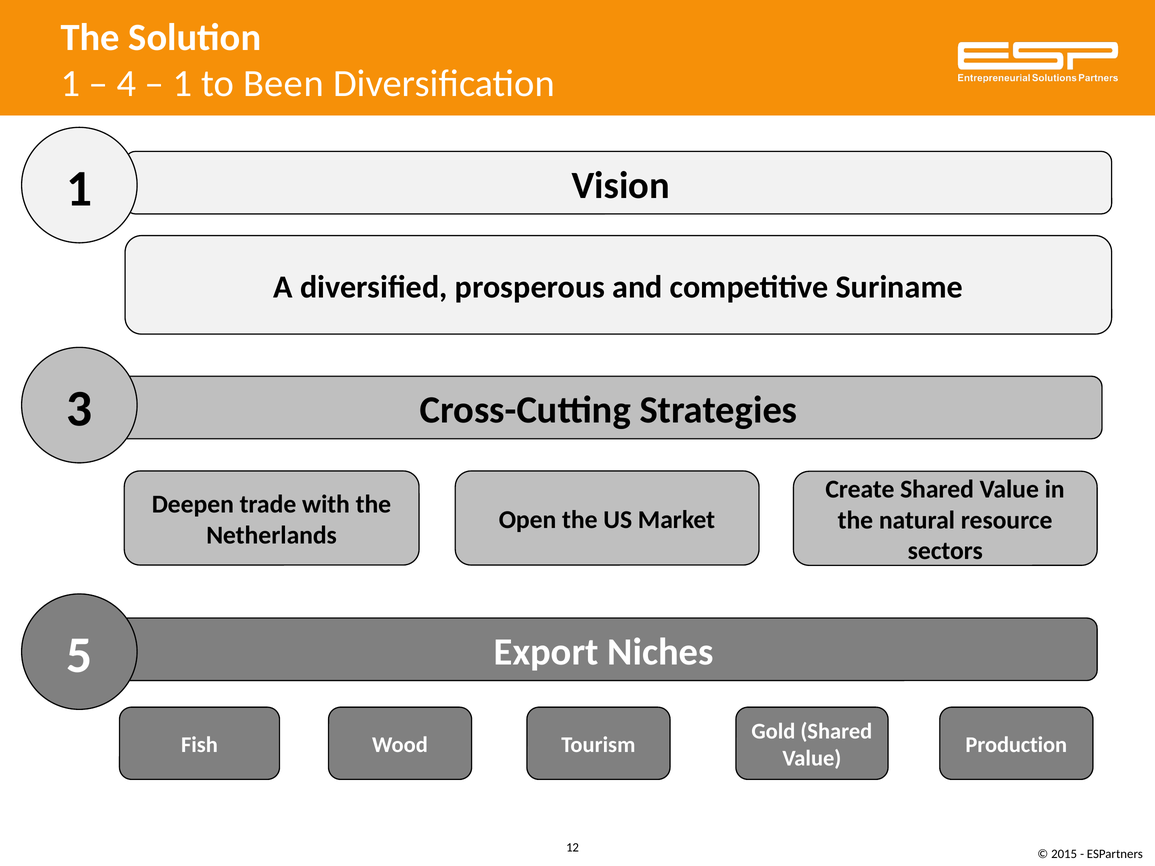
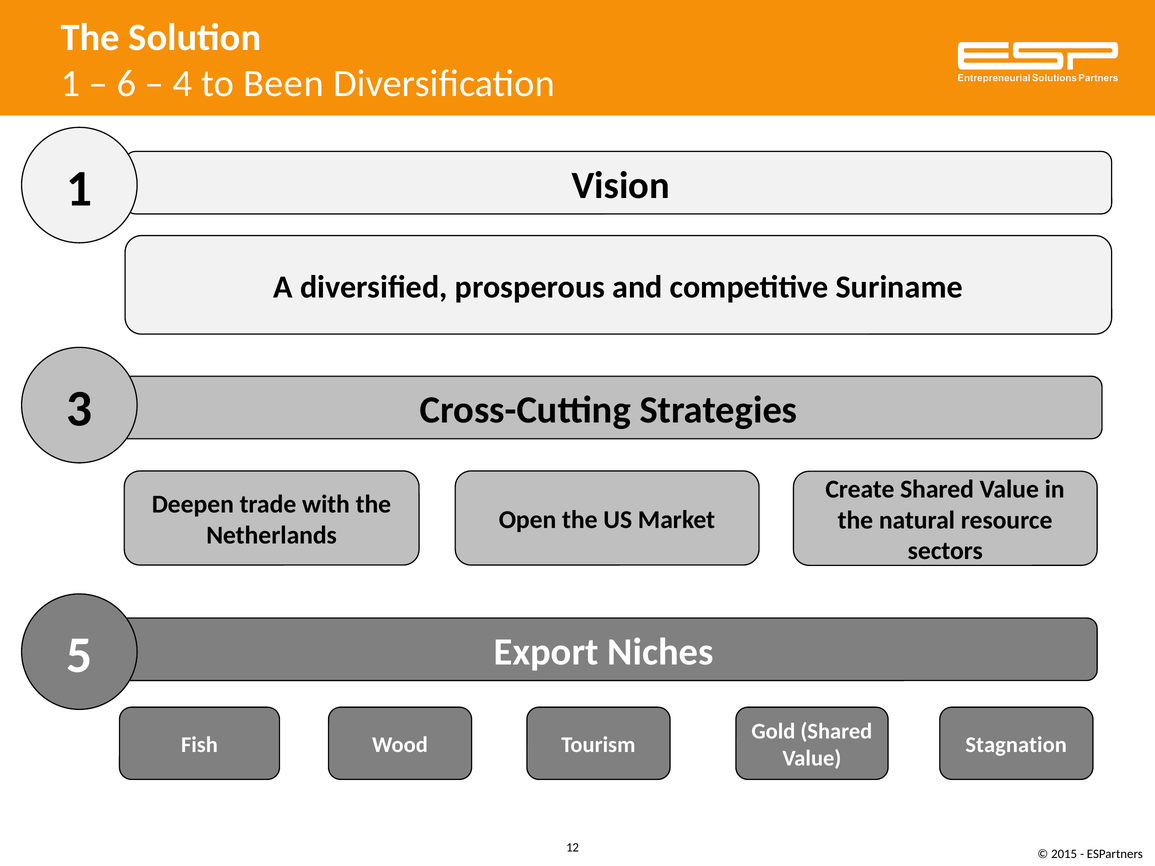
4: 4 -> 6
1 at (183, 84): 1 -> 4
Production: Production -> Stagnation
